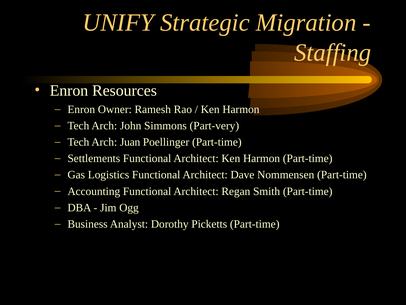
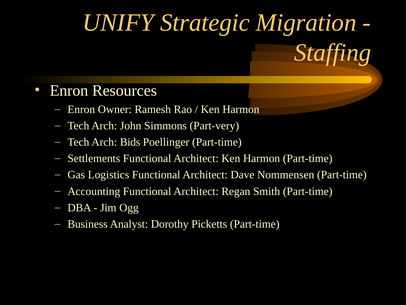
Juan: Juan -> Bids
